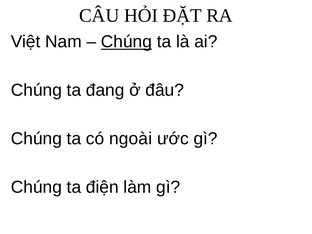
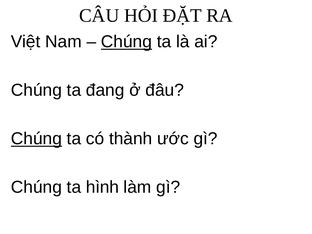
Chúng at (36, 139) underline: none -> present
ngoài: ngoài -> thành
điện: điện -> hình
